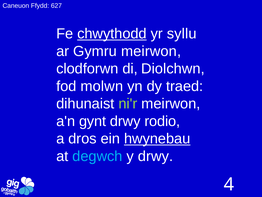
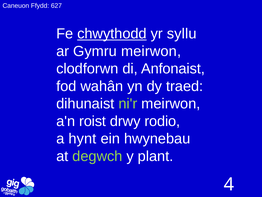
Diolchwn: Diolchwn -> Anfonaist
molwn: molwn -> wahân
gynt: gynt -> roist
dros: dros -> hynt
hwynebau underline: present -> none
degwch colour: light blue -> light green
y drwy: drwy -> plant
